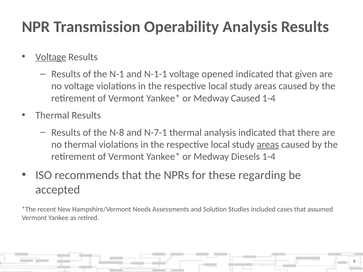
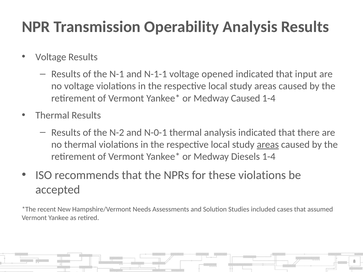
Voltage at (51, 57) underline: present -> none
given: given -> input
N-8: N-8 -> N-2
N-7-1: N-7-1 -> N-0-1
these regarding: regarding -> violations
